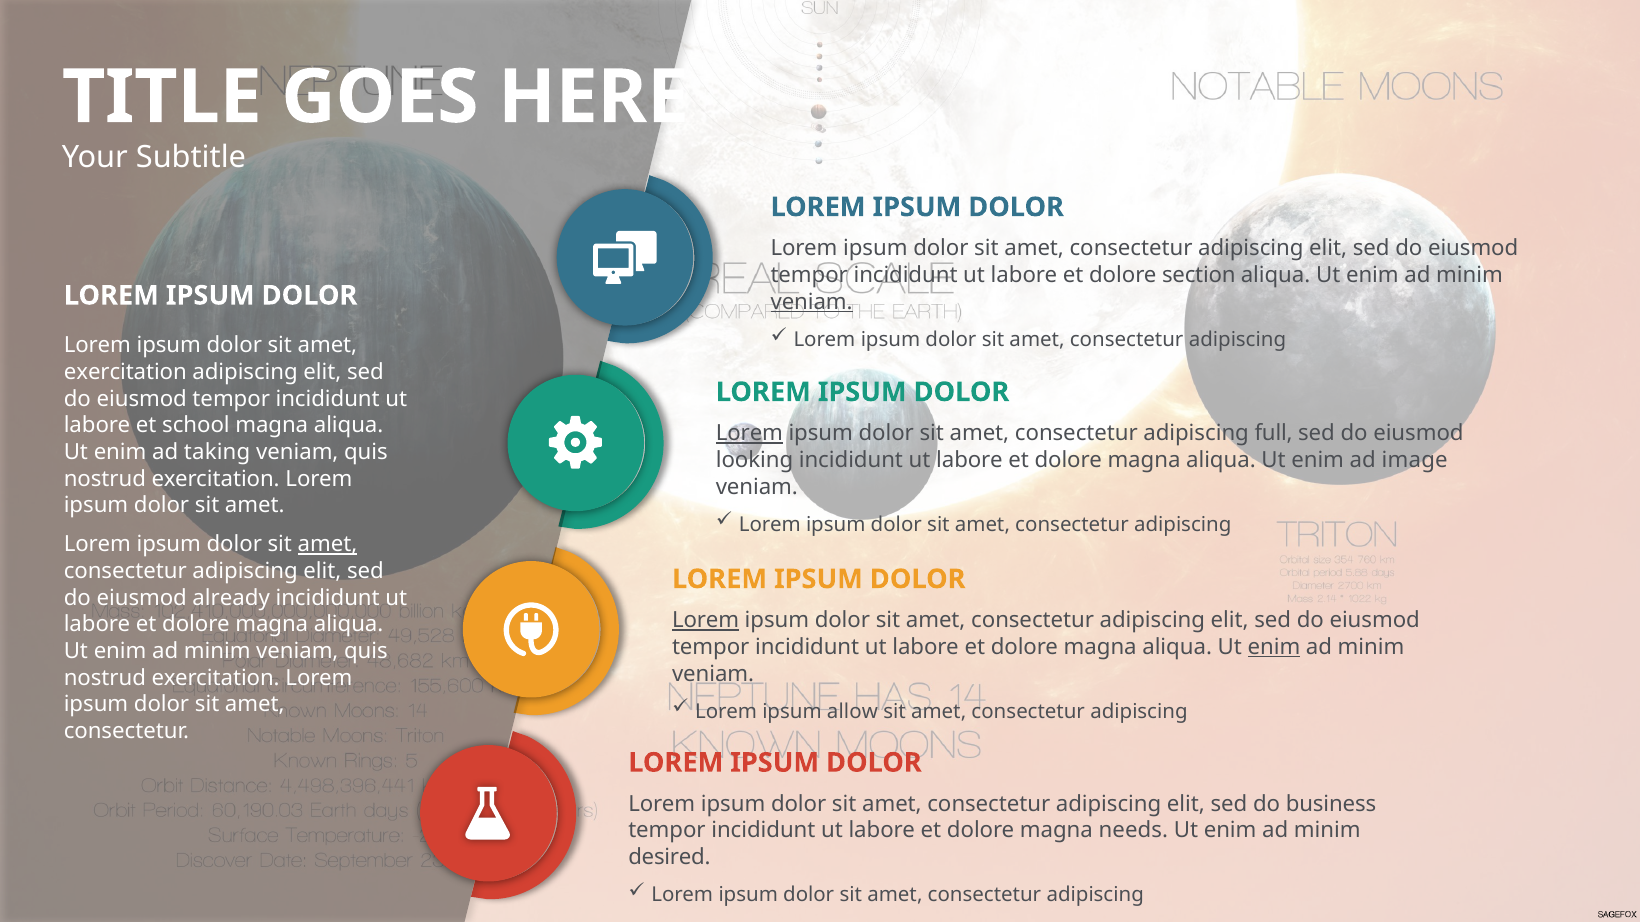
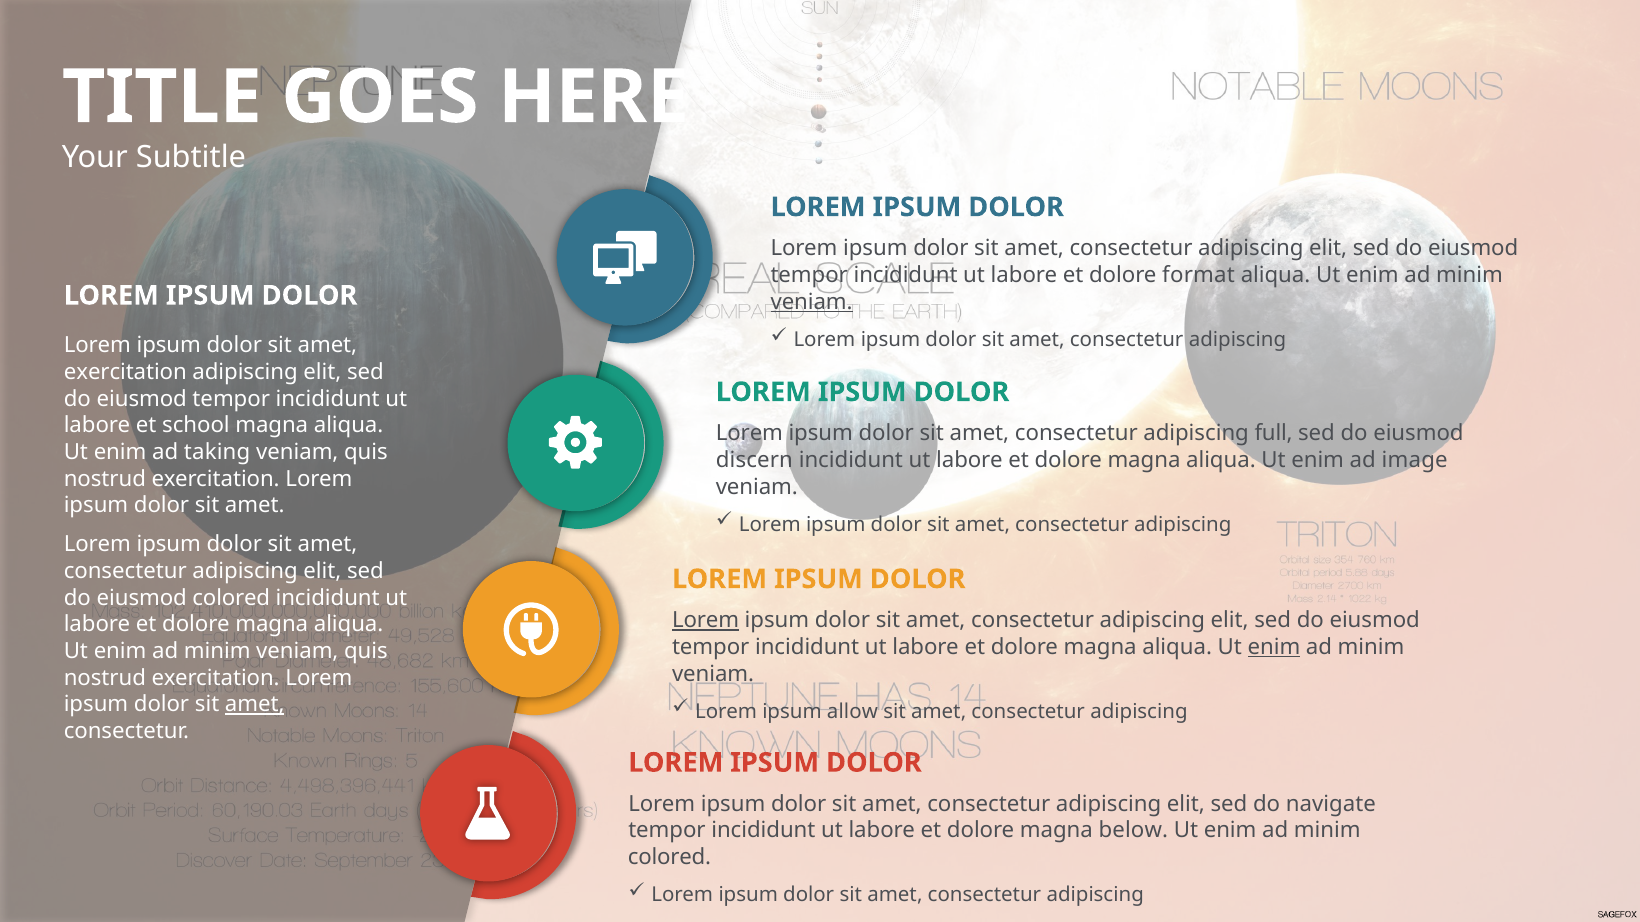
section: section -> format
Lorem at (749, 434) underline: present -> none
looking: looking -> discern
amet at (327, 545) underline: present -> none
eiusmod already: already -> colored
amet at (255, 705) underline: none -> present
business: business -> navigate
needs: needs -> below
desired at (669, 858): desired -> colored
